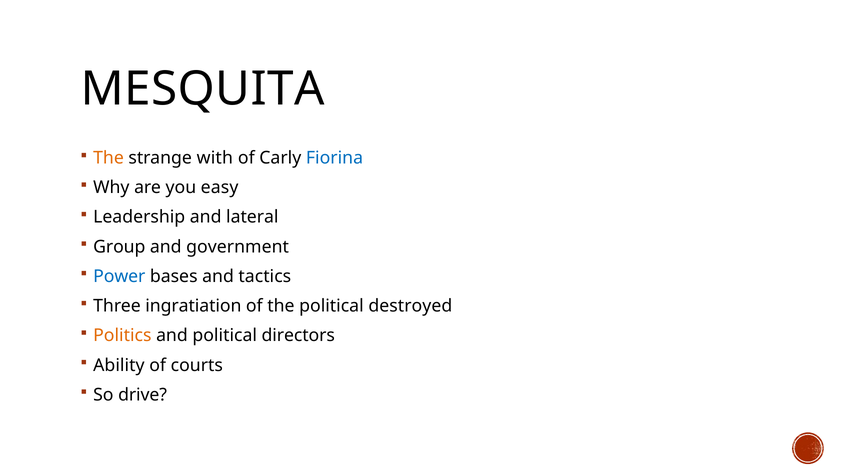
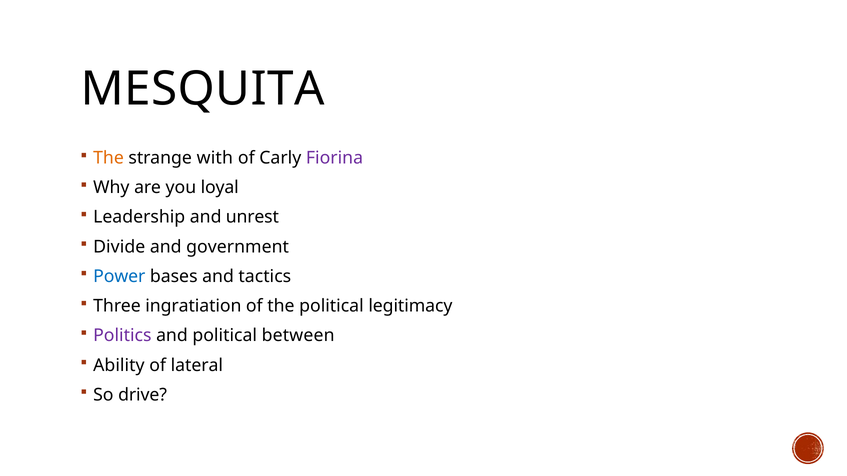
Fiorina colour: blue -> purple
easy: easy -> loyal
lateral: lateral -> unrest
Group: Group -> Divide
destroyed: destroyed -> legitimacy
Politics colour: orange -> purple
directors: directors -> between
courts: courts -> lateral
